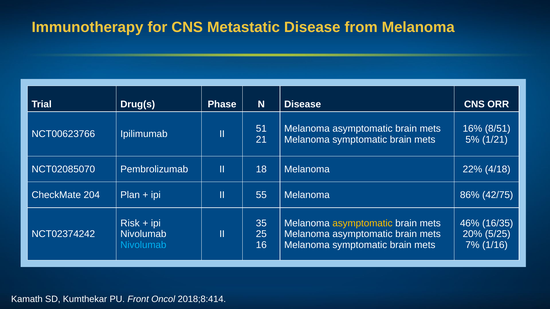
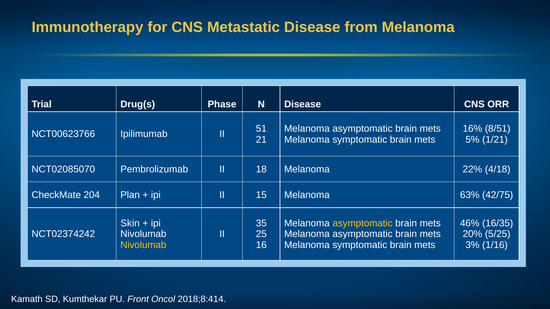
55: 55 -> 15
86%: 86% -> 63%
Risk: Risk -> Skin
Nivolumab at (143, 245) colour: light blue -> yellow
7%: 7% -> 3%
